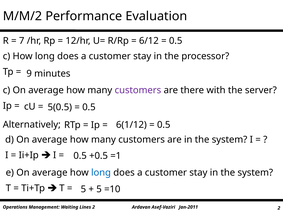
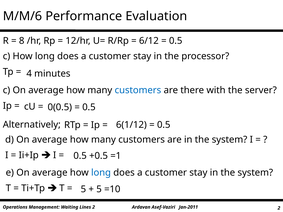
M/M/2: M/M/2 -> M/M/6
7: 7 -> 8
9: 9 -> 4
customers at (138, 90) colour: purple -> blue
5(0.5: 5(0.5 -> 0(0.5
